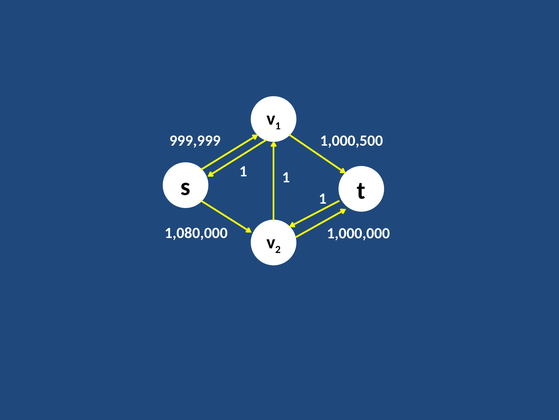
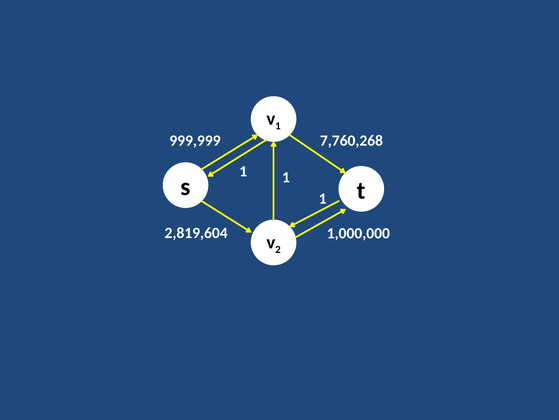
1,000,500: 1,000,500 -> 7,760,268
1,080,000: 1,080,000 -> 2,819,604
